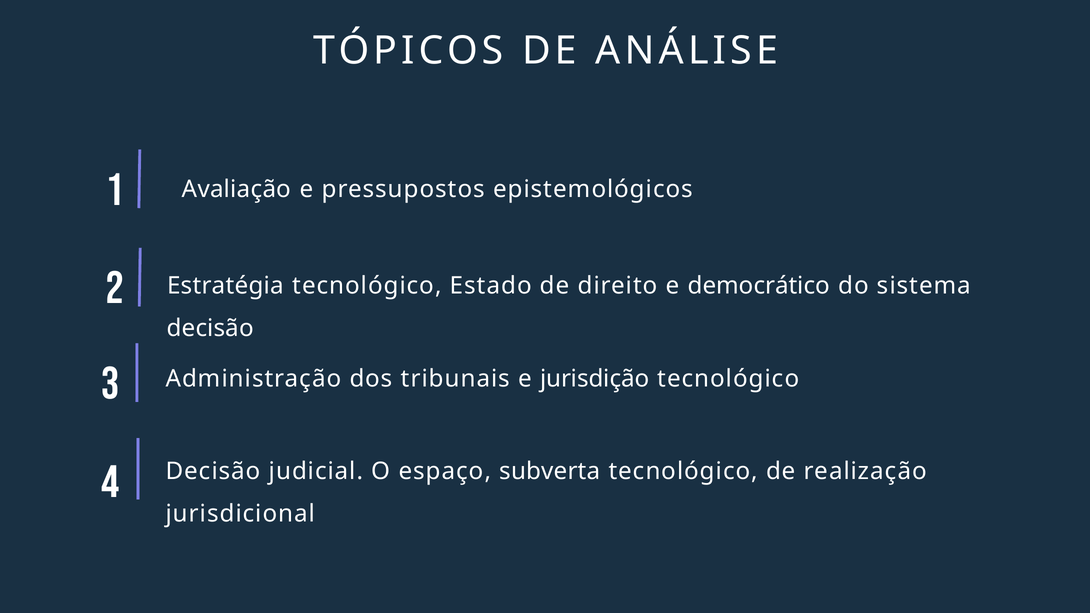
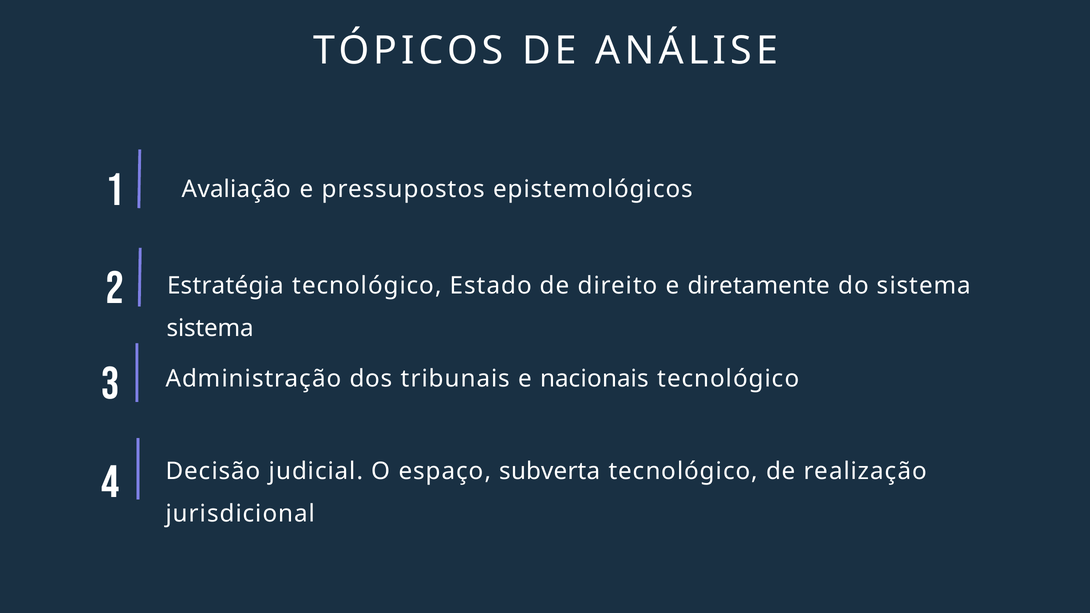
democrático: democrático -> diretamente
decisão at (210, 328): decisão -> sistema
jurisdição: jurisdição -> nacionais
